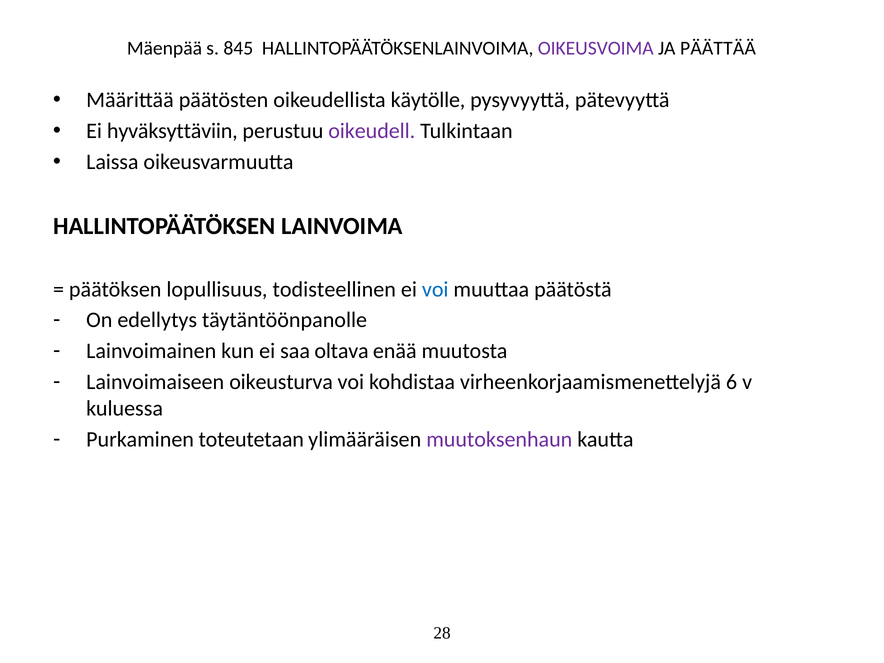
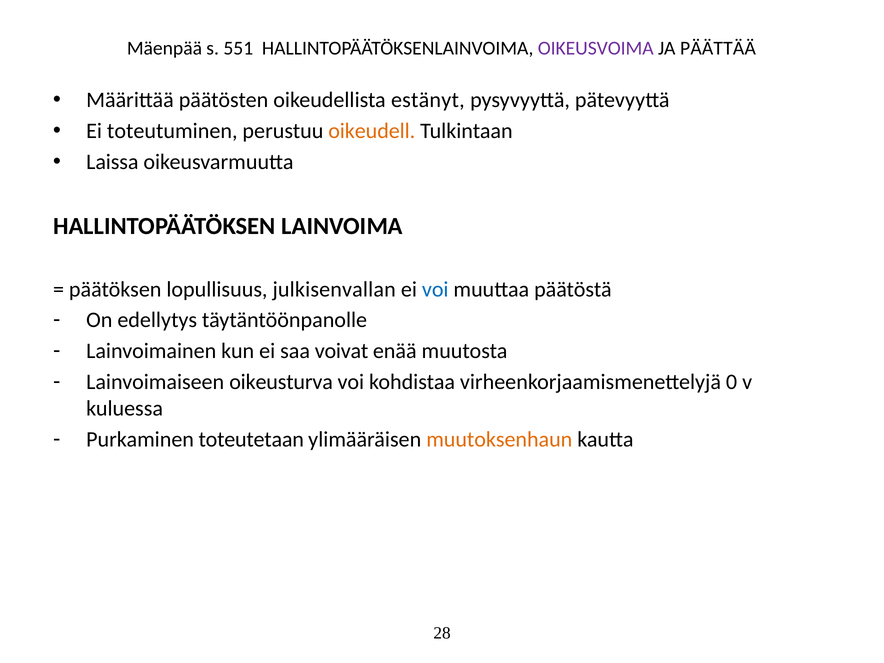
845: 845 -> 551
käytölle: käytölle -> estänyt
hyväksyttäviin: hyväksyttäviin -> toteutuminen
oikeudell colour: purple -> orange
todisteellinen: todisteellinen -> julkisenvallan
oltava: oltava -> voivat
6: 6 -> 0
muutoksenhaun colour: purple -> orange
